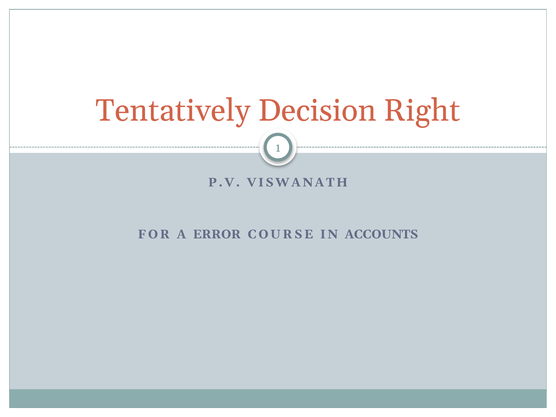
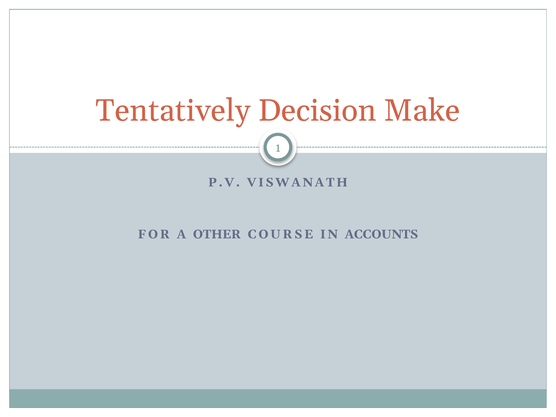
Right: Right -> Make
ERROR: ERROR -> OTHER
